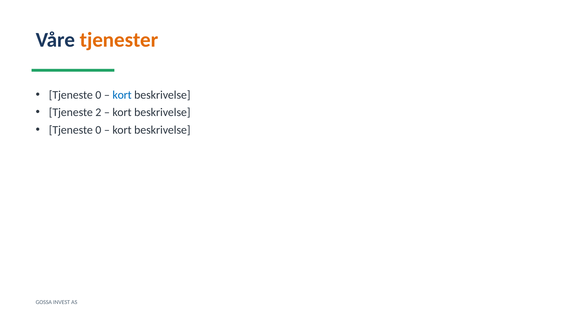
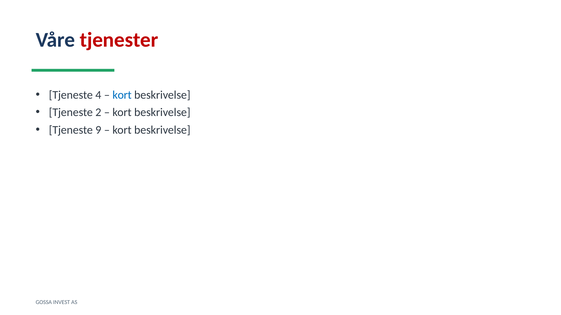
tjenester colour: orange -> red
0 at (98, 95): 0 -> 4
0 at (98, 130): 0 -> 9
